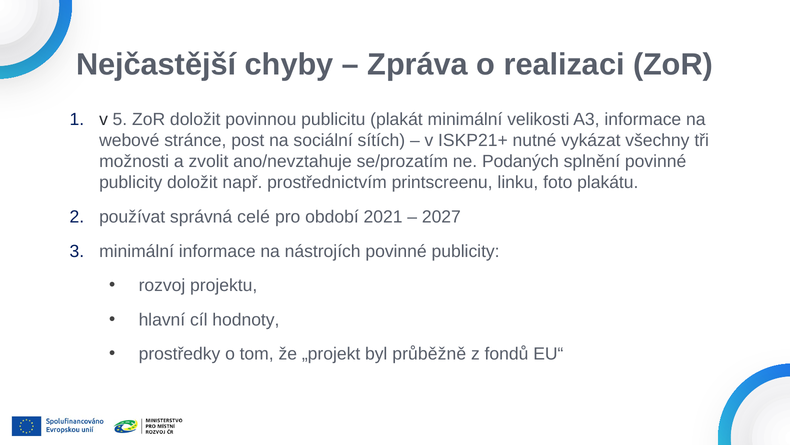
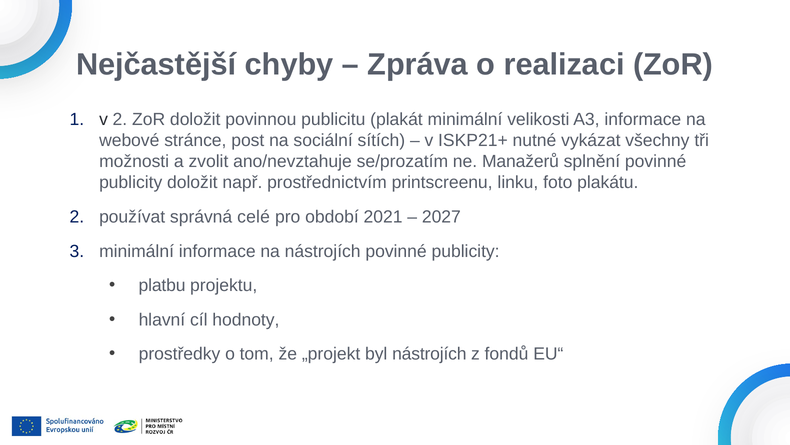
v 5: 5 -> 2
Podaných: Podaných -> Manažerů
rozvoj: rozvoj -> platbu
byl průběžně: průběžně -> nástrojích
